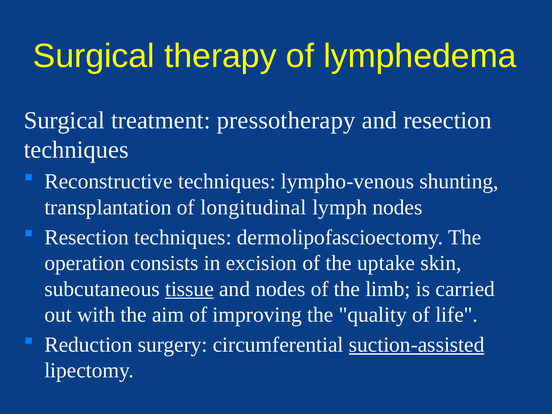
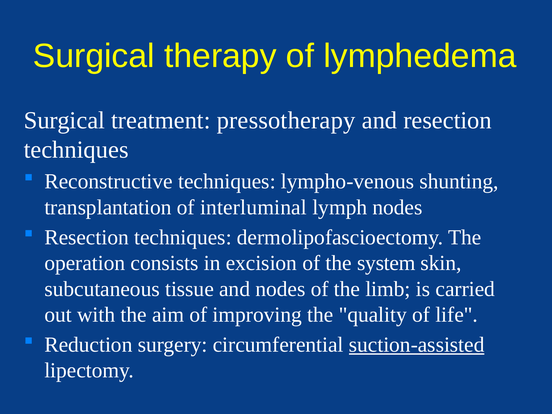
longitudinal: longitudinal -> interluminal
uptake: uptake -> system
tissue underline: present -> none
